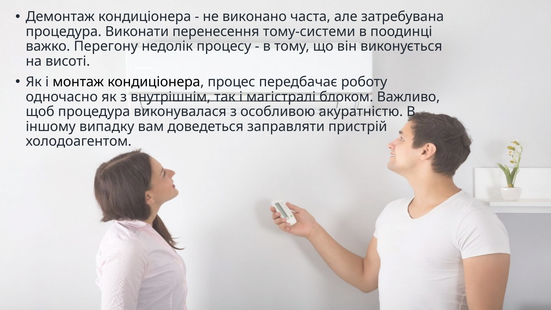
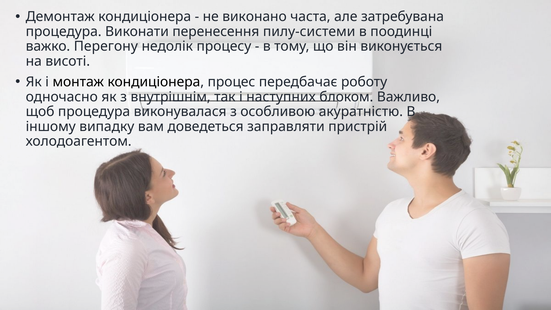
тому-системи: тому-системи -> пилу-системи
магістралі: магістралі -> наступних
